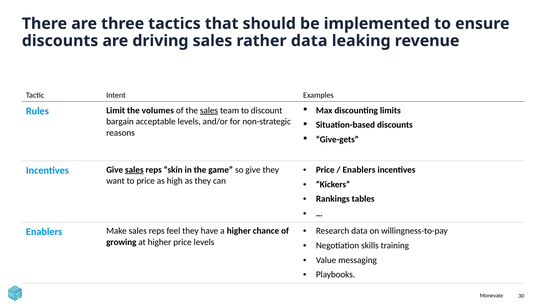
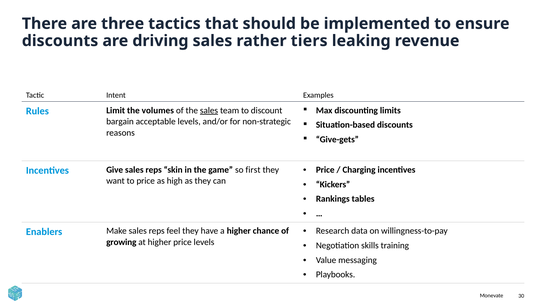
rather data: data -> tiers
Enablers at (359, 170): Enablers -> Charging
sales at (134, 170) underline: present -> none
so give: give -> first
